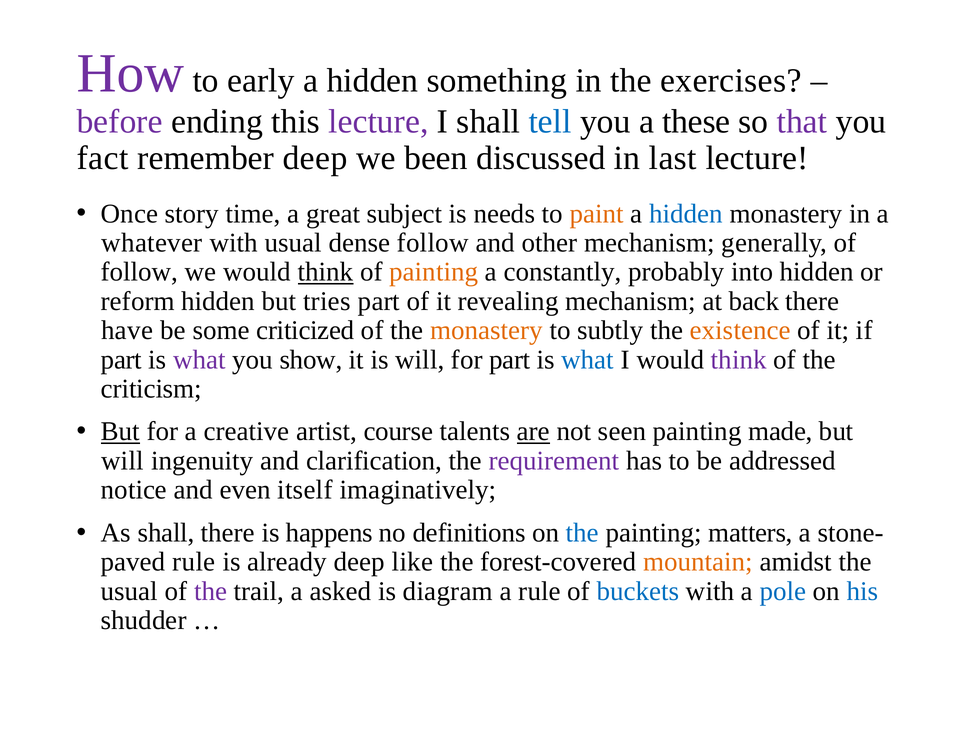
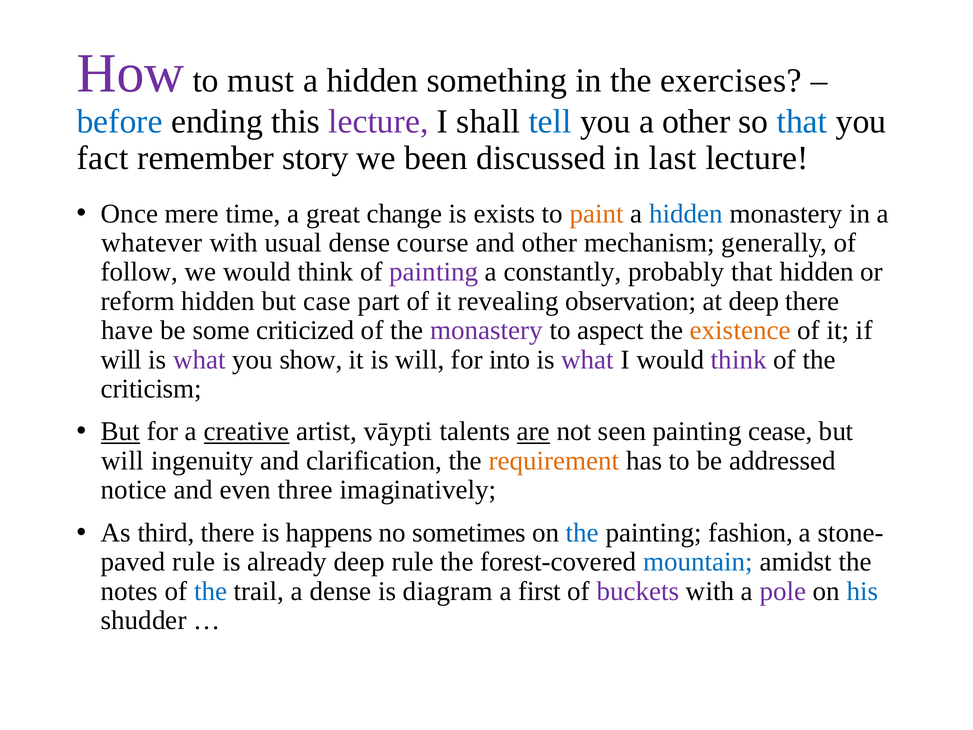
early: early -> must
before colour: purple -> blue
a these: these -> other
that at (802, 122) colour: purple -> blue
remember deep: deep -> story
story: story -> mere
subject: subject -> change
needs: needs -> exists
dense follow: follow -> course
think at (326, 272) underline: present -> none
painting at (434, 272) colour: orange -> purple
probably into: into -> that
tries: tries -> case
revealing mechanism: mechanism -> observation
at back: back -> deep
monastery at (486, 330) colour: orange -> purple
subtly: subtly -> aspect
part at (121, 360): part -> will
for part: part -> into
what at (588, 360) colour: blue -> purple
creative underline: none -> present
course: course -> vāypti
made: made -> cease
requirement colour: purple -> orange
itself: itself -> three
As shall: shall -> third
definitions: definitions -> sometimes
matters: matters -> fashion
deep like: like -> rule
mountain colour: orange -> blue
usual at (129, 591): usual -> notes
the at (211, 591) colour: purple -> blue
a asked: asked -> dense
a rule: rule -> first
buckets colour: blue -> purple
pole colour: blue -> purple
